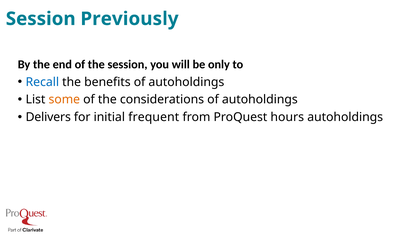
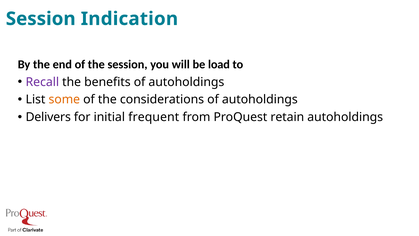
Previously: Previously -> Indication
only: only -> load
Recall colour: blue -> purple
hours: hours -> retain
